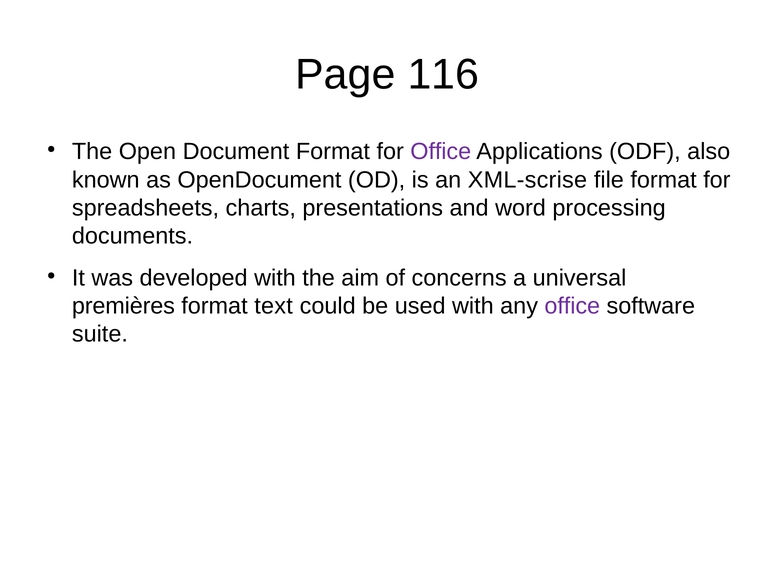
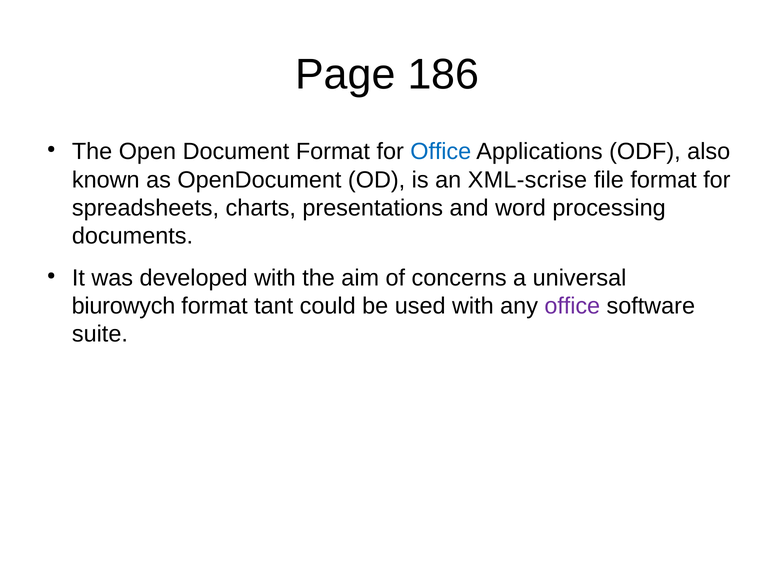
116: 116 -> 186
Office at (441, 152) colour: purple -> blue
premières: premières -> biurowych
text: text -> tant
